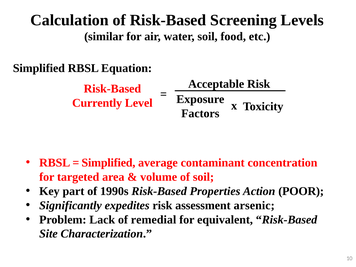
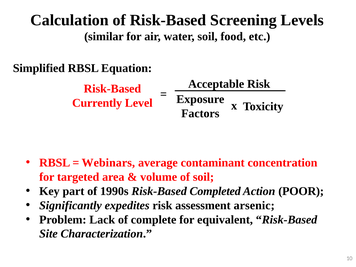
Simplified at (108, 163): Simplified -> Webinars
Properties: Properties -> Completed
remedial: remedial -> complete
